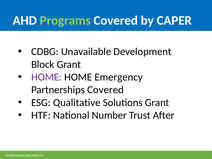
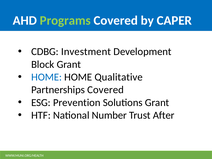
Unavailable: Unavailable -> Investment
HOME at (47, 77) colour: purple -> blue
Emergency: Emergency -> Qualitative
Qualitative: Qualitative -> Prevention
